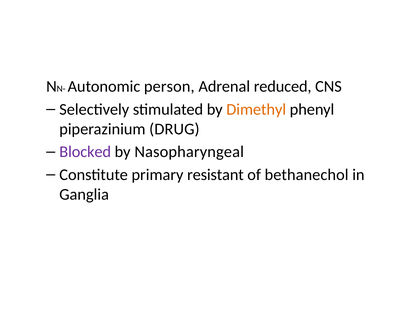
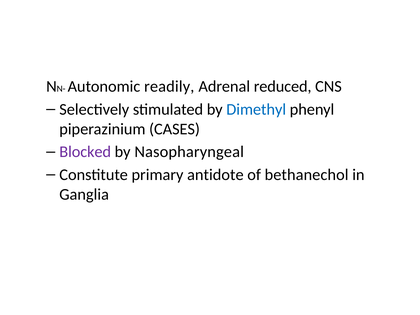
person: person -> readily
Dimethyl colour: orange -> blue
DRUG: DRUG -> CASES
resistant: resistant -> antidote
